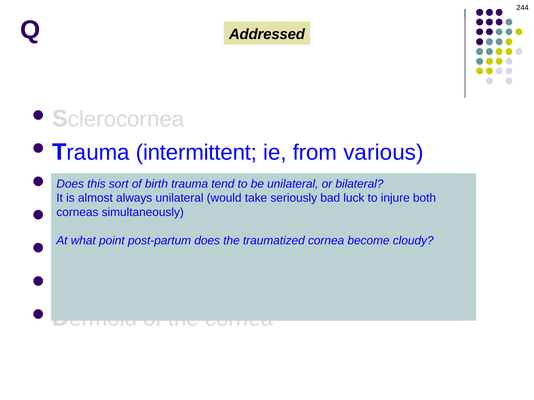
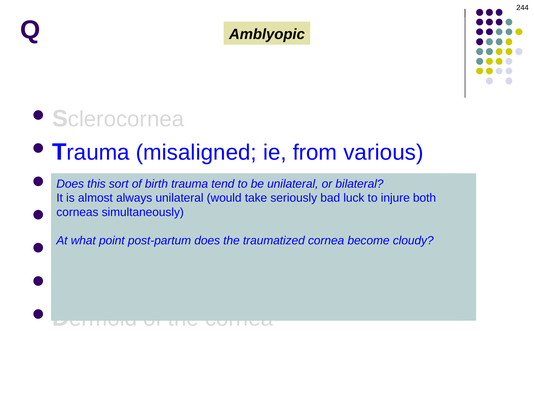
Addressed: Addressed -> Amblyopic
intermittent: intermittent -> misaligned
